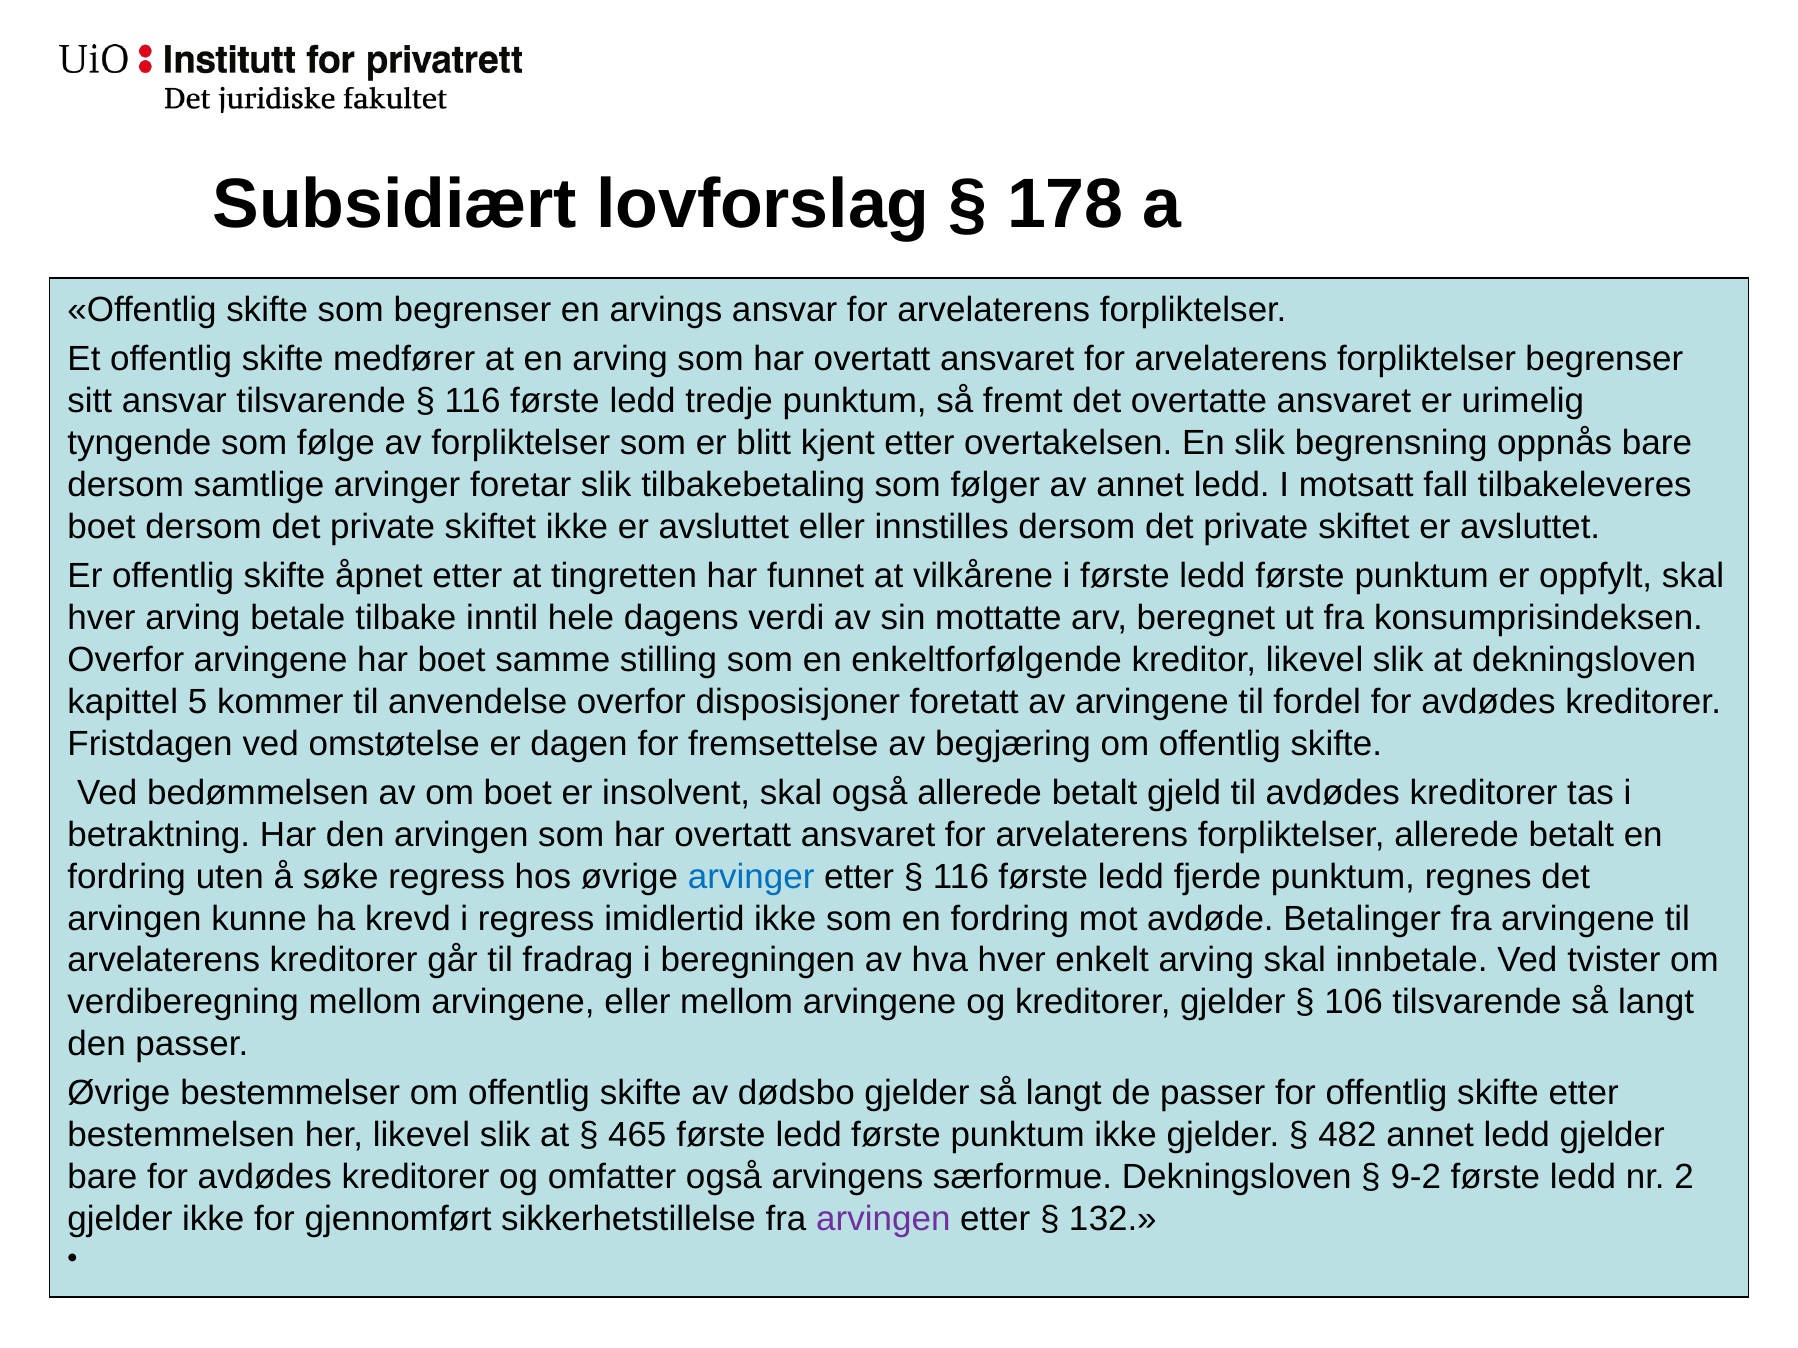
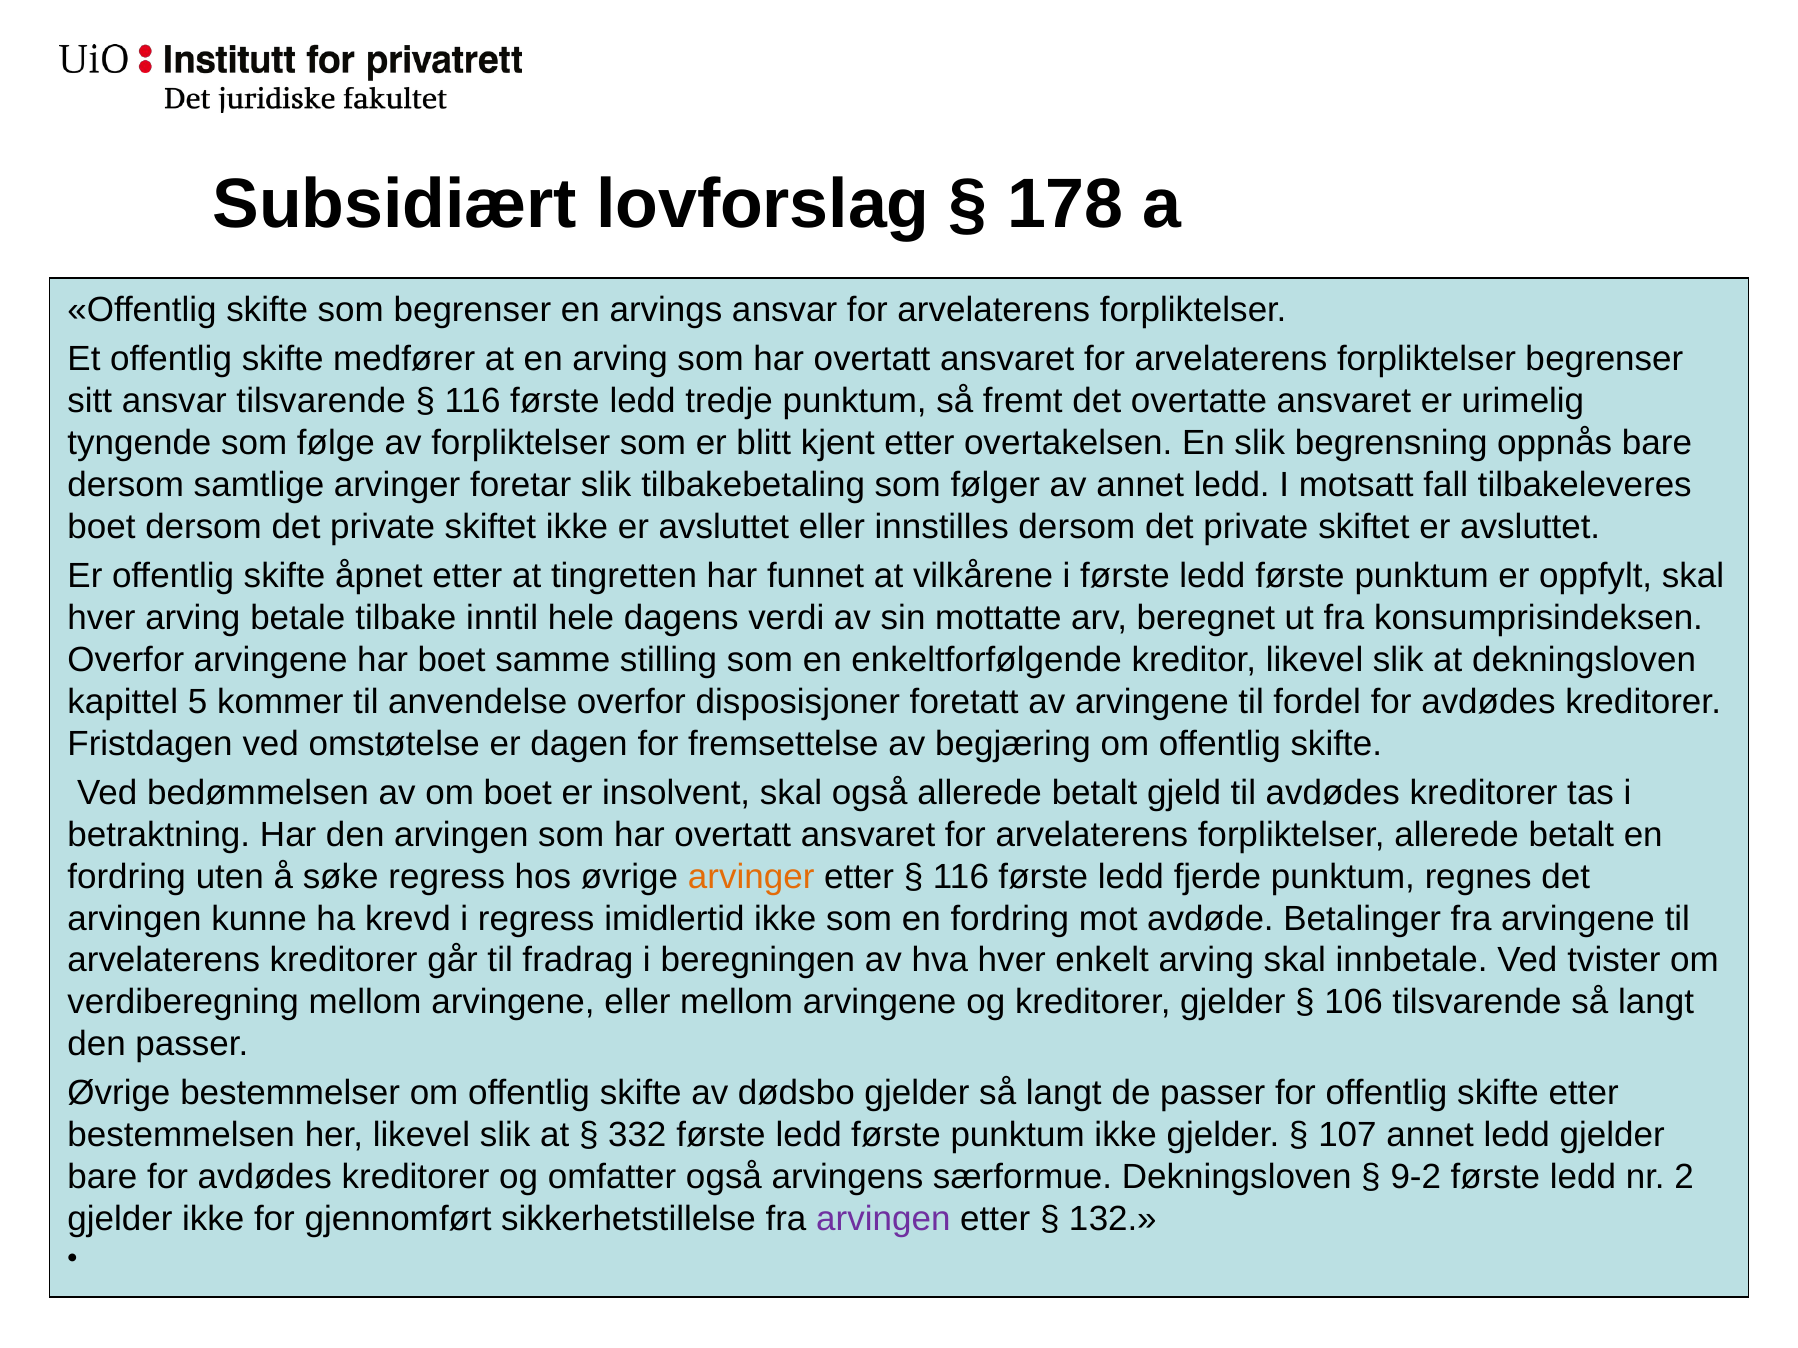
arvinger at (751, 877) colour: blue -> orange
465: 465 -> 332
482: 482 -> 107
